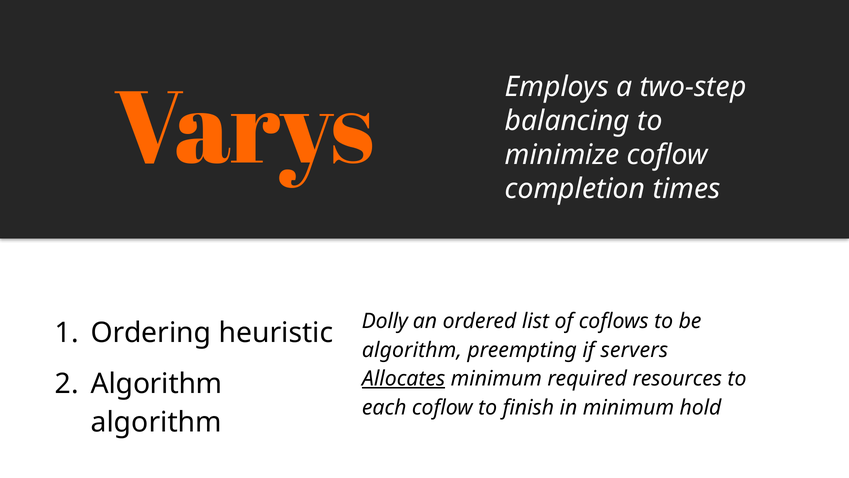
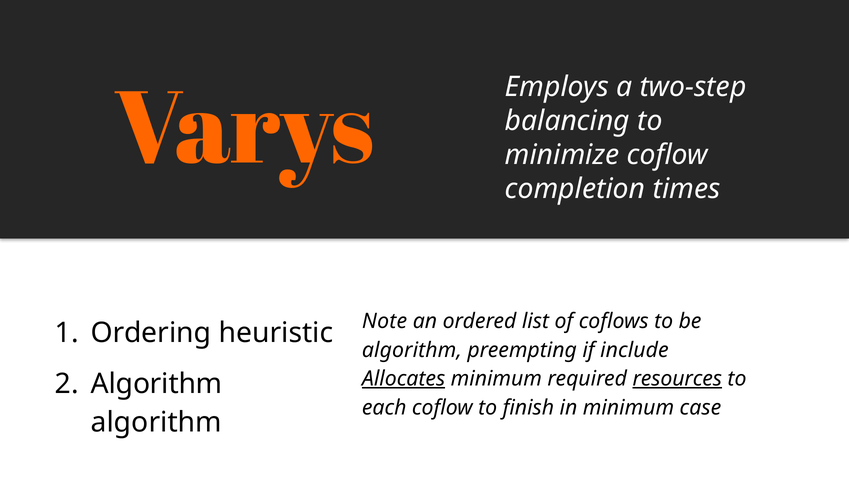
Dolly: Dolly -> Note
servers: servers -> include
resources underline: none -> present
hold: hold -> case
